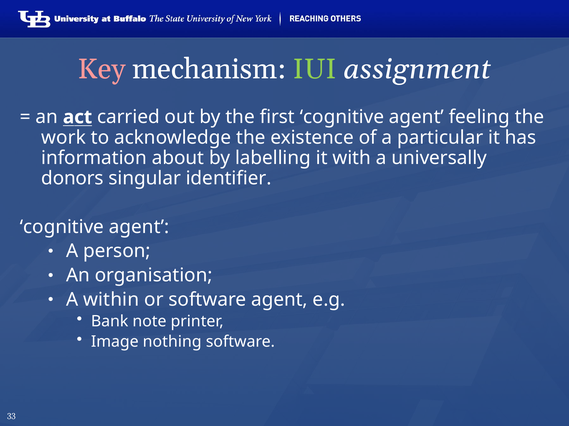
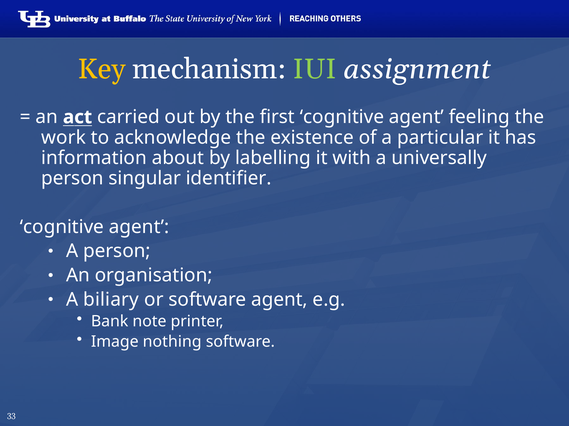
Key colour: pink -> yellow
donors at (72, 179): donors -> person
within: within -> biliary
